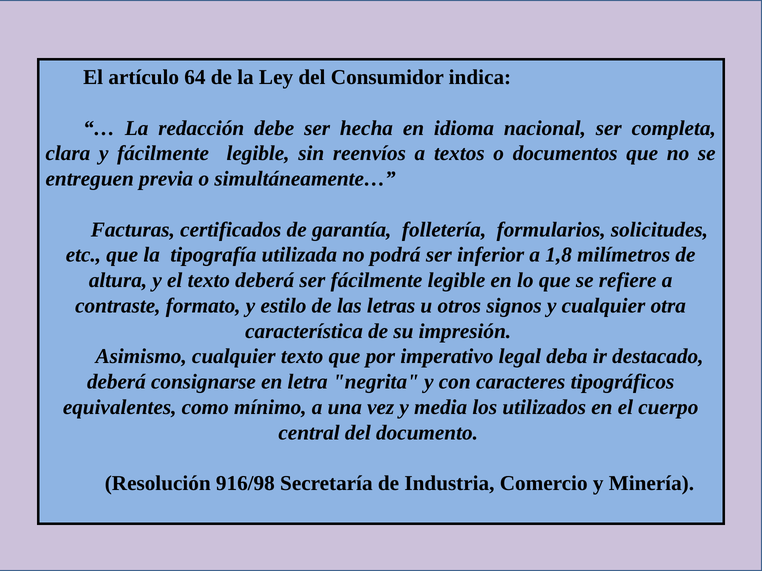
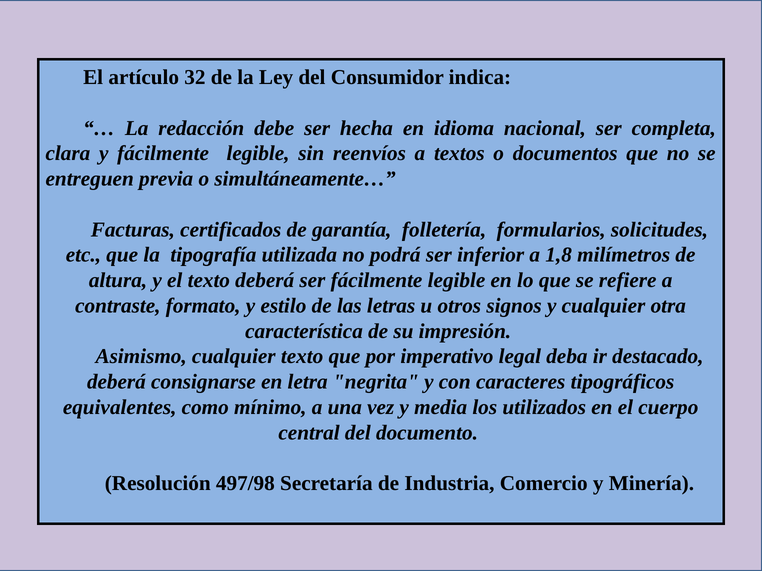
64: 64 -> 32
916/98: 916/98 -> 497/98
